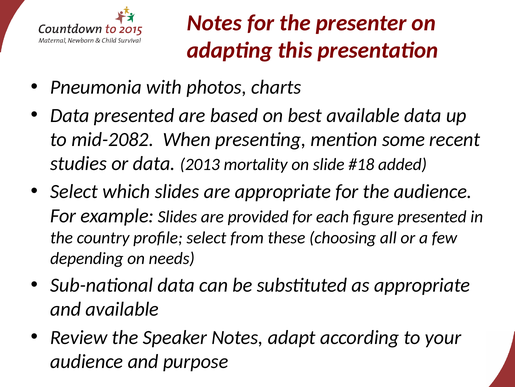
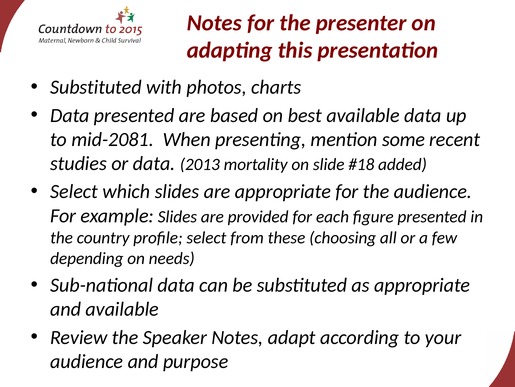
Pneumonia at (96, 87): Pneumonia -> Substituted
mid-2082: mid-2082 -> mid-2081
